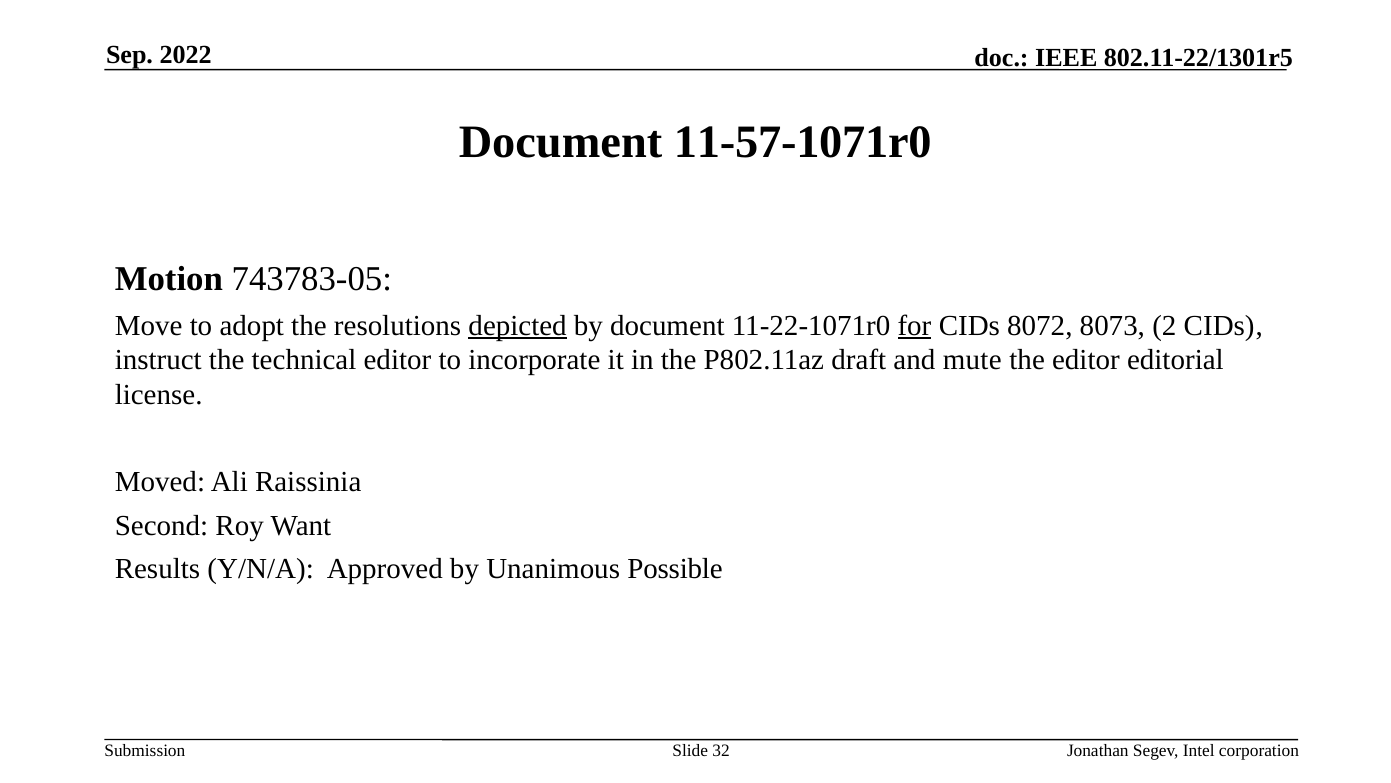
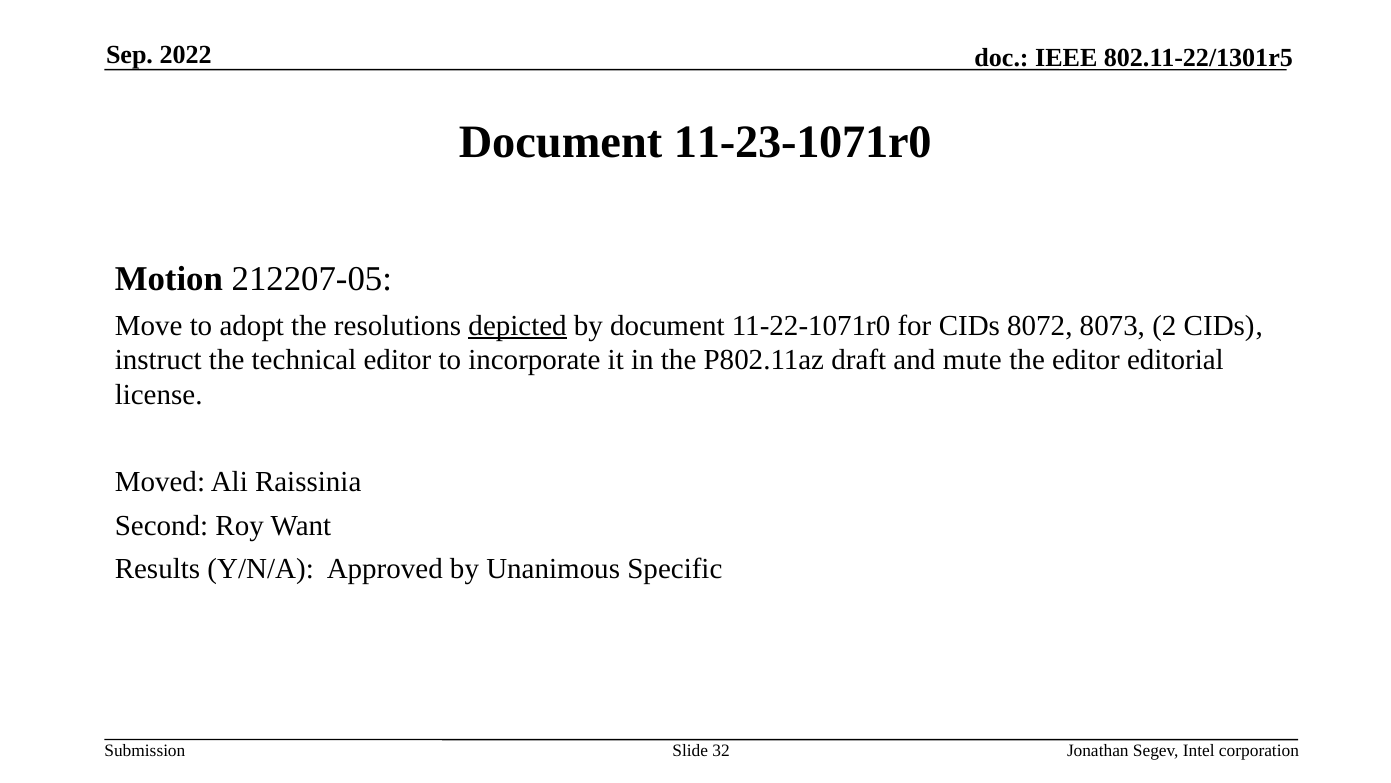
11-57-1071r0: 11-57-1071r0 -> 11-23-1071r0
743783-05: 743783-05 -> 212207-05
for underline: present -> none
Possible: Possible -> Specific
